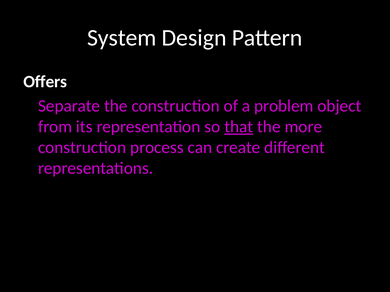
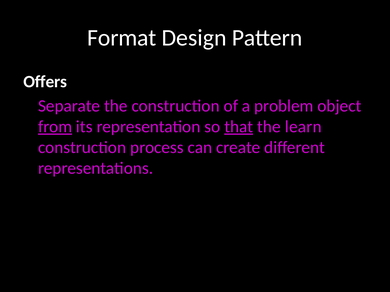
System: System -> Format
from underline: none -> present
more: more -> learn
